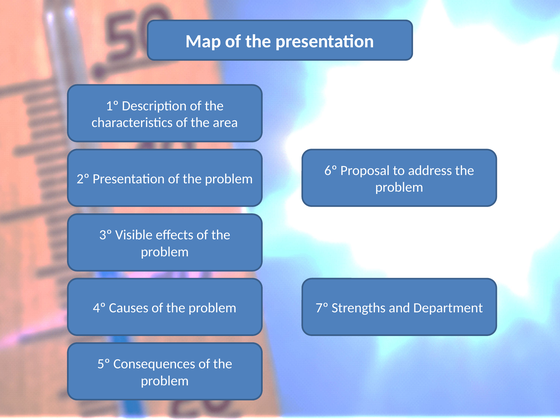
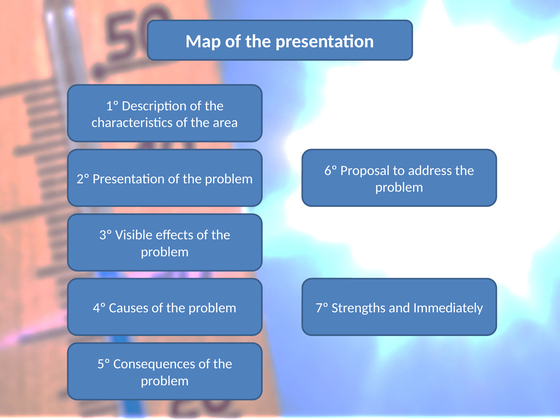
Department: Department -> Immediately
